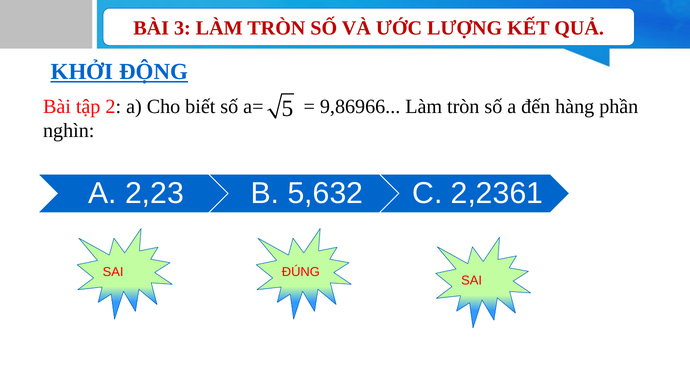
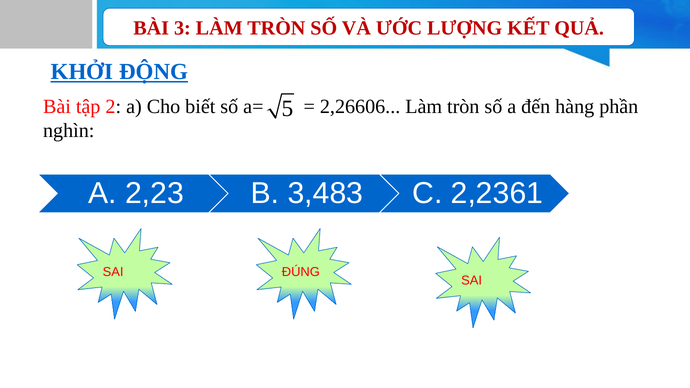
9,86966: 9,86966 -> 2,26606
5,632: 5,632 -> 3,483
